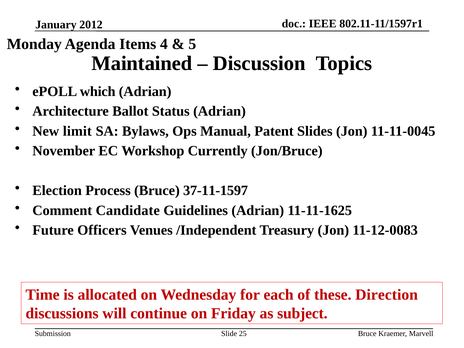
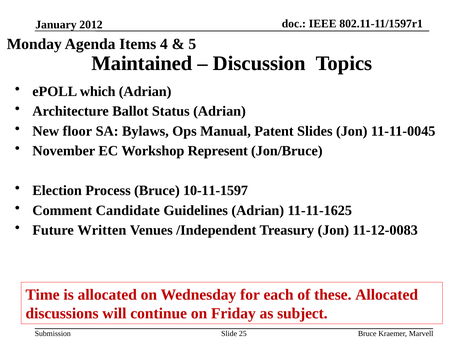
limit: limit -> floor
Currently: Currently -> Represent
37-11-1597: 37-11-1597 -> 10-11-1597
Officers: Officers -> Written
these Direction: Direction -> Allocated
